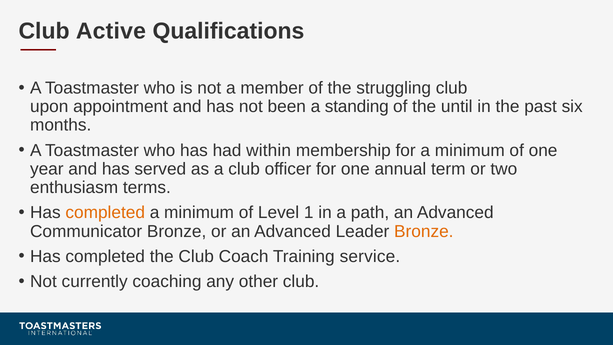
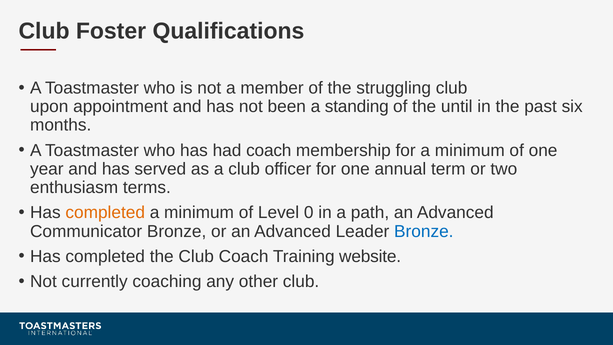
Active: Active -> Foster
had within: within -> coach
1: 1 -> 0
Bronze at (424, 231) colour: orange -> blue
service: service -> website
